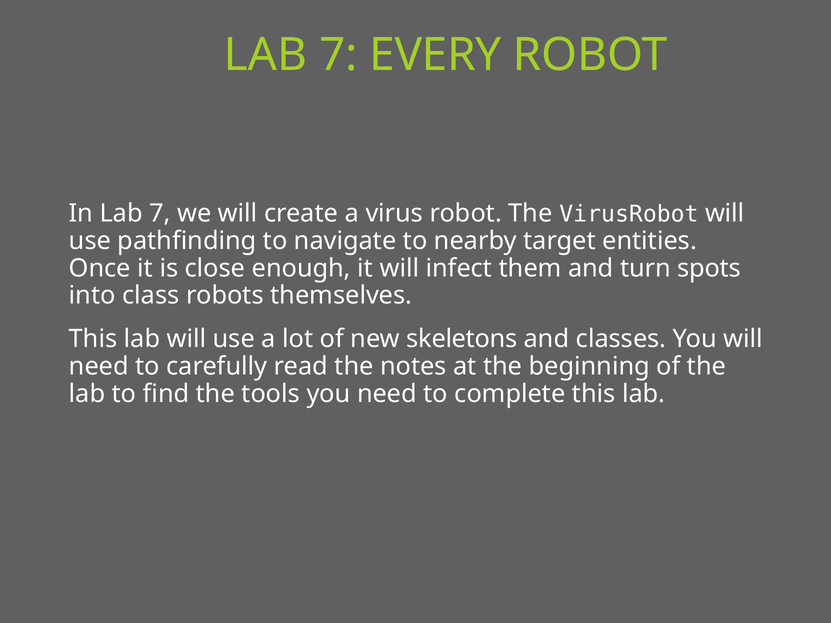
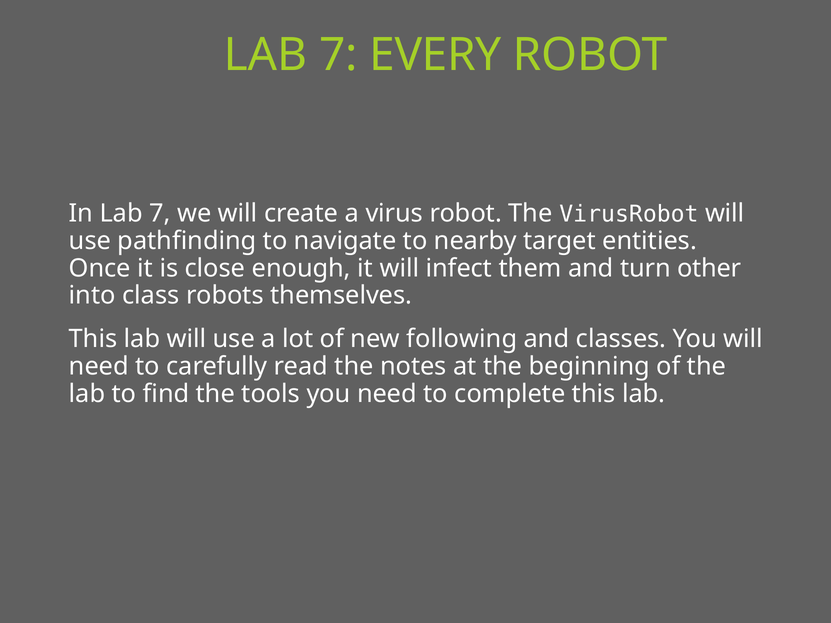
spots: spots -> other
skeletons: skeletons -> following
